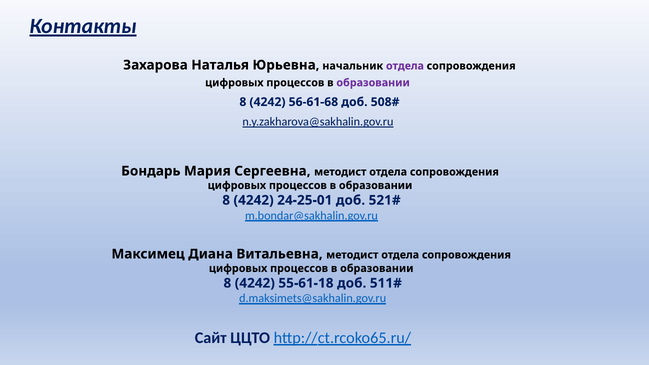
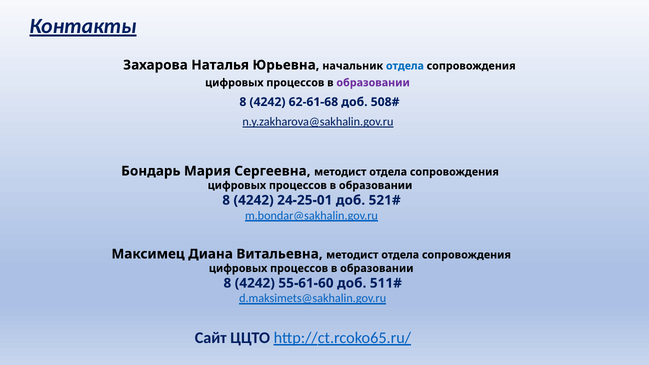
отдела at (405, 66) colour: purple -> blue
56-61-68: 56-61-68 -> 62-61-68
55-61-18: 55-61-18 -> 55-61-60
